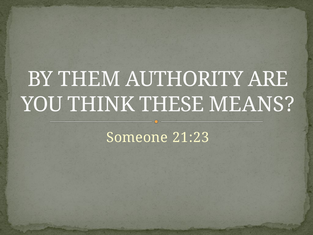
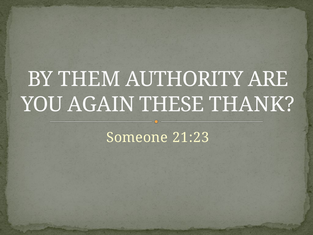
THINK: THINK -> AGAIN
MEANS: MEANS -> THANK
